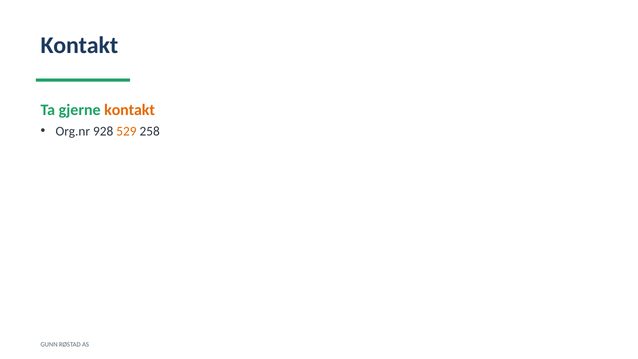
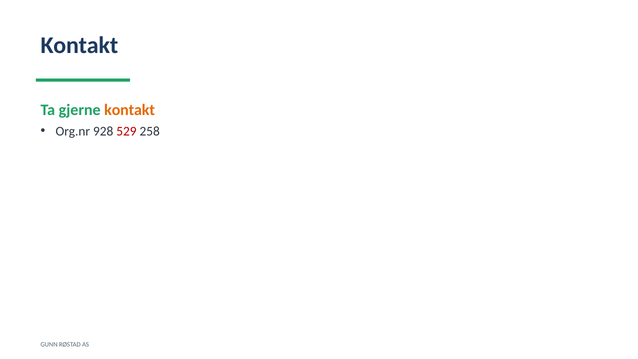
529 colour: orange -> red
